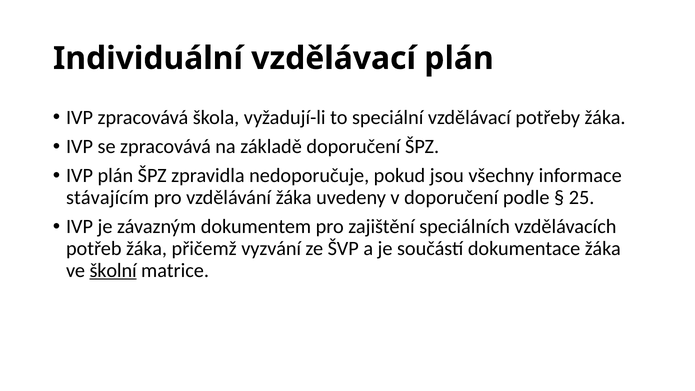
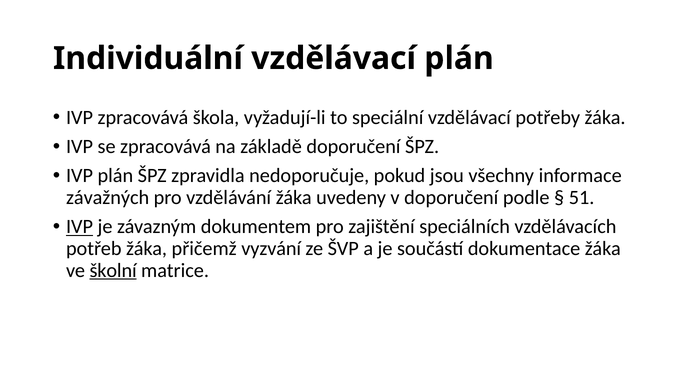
stávajícím: stávajícím -> závažných
25: 25 -> 51
IVP at (80, 227) underline: none -> present
